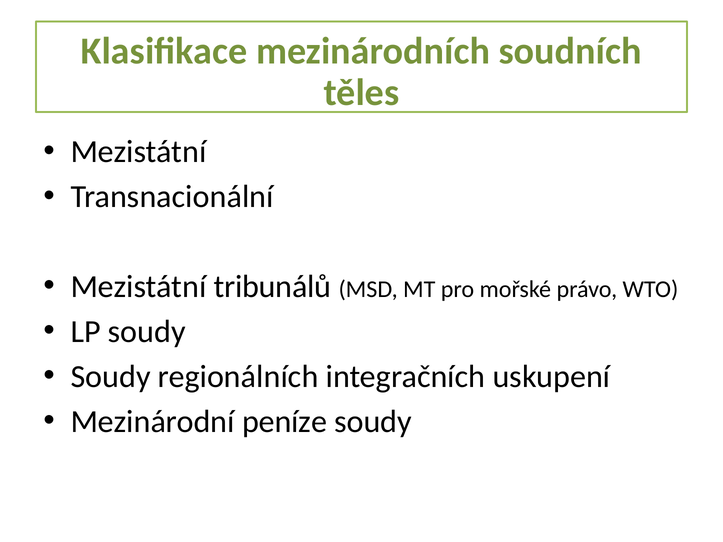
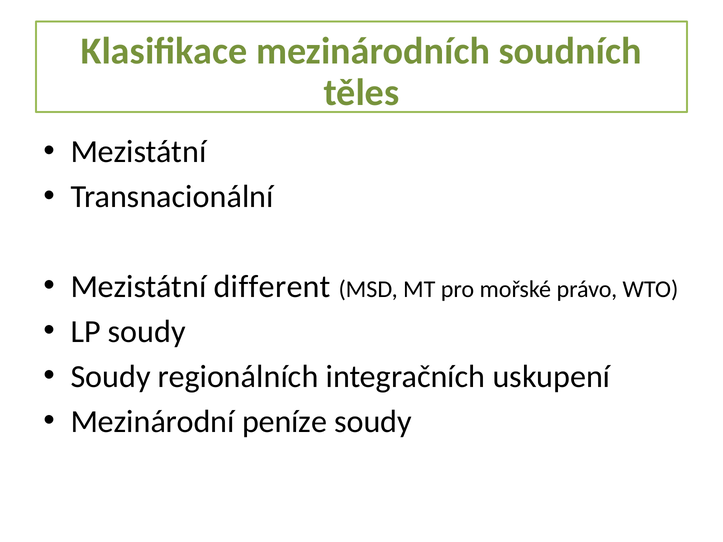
tribunálů: tribunálů -> different
